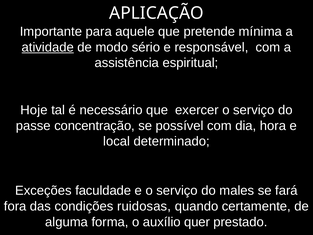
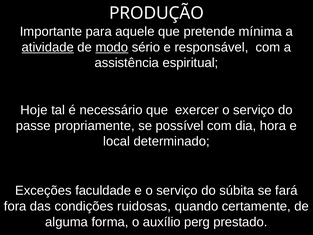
APLICAÇÃO: APLICAÇÃO -> PRODUÇÃO
modo underline: none -> present
concentração: concentração -> propriamente
males: males -> súbita
quer: quer -> perg
